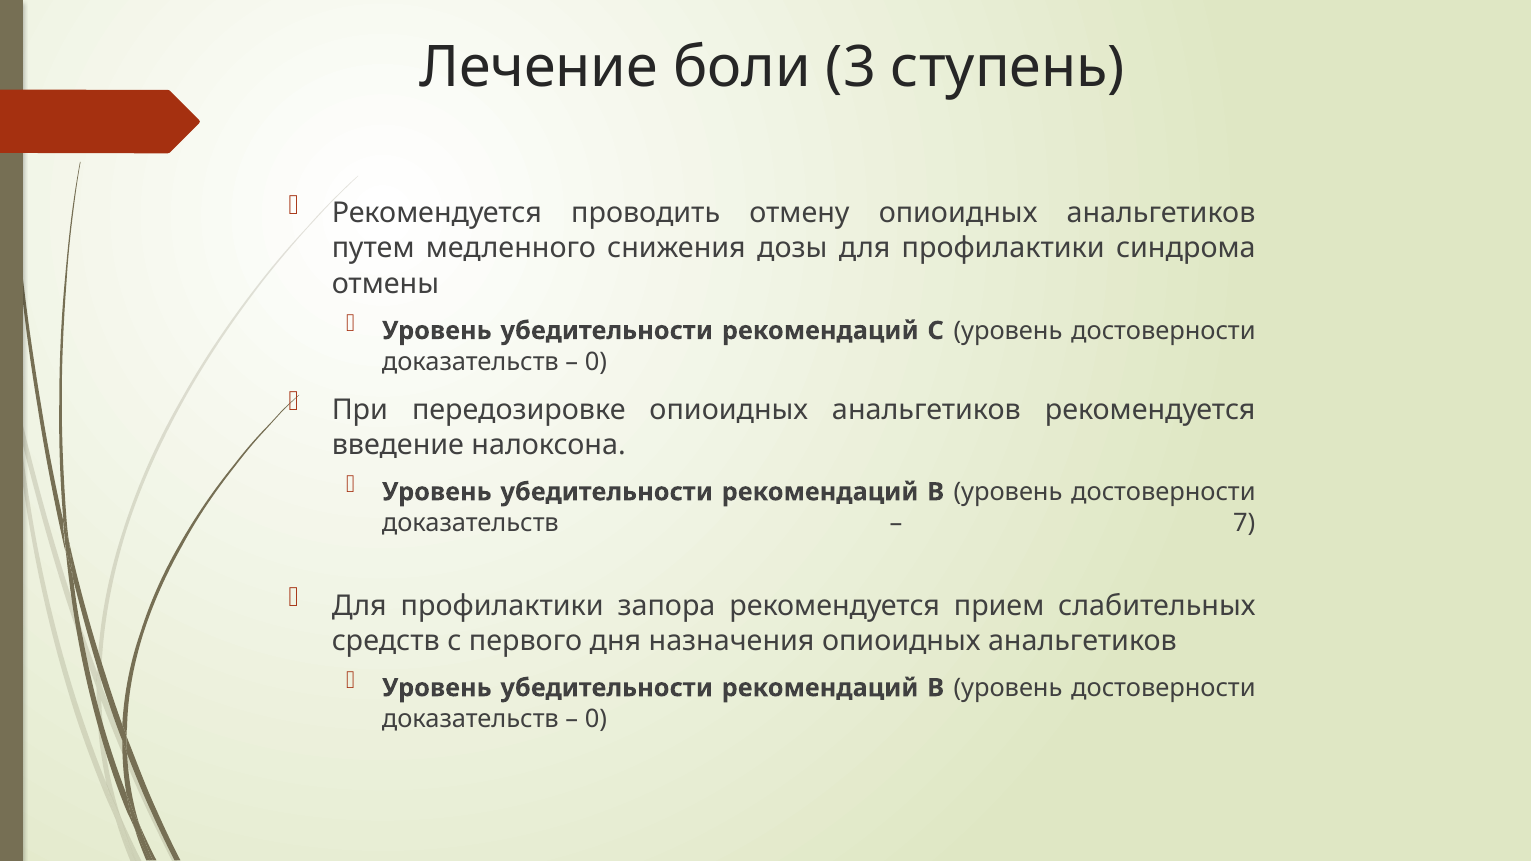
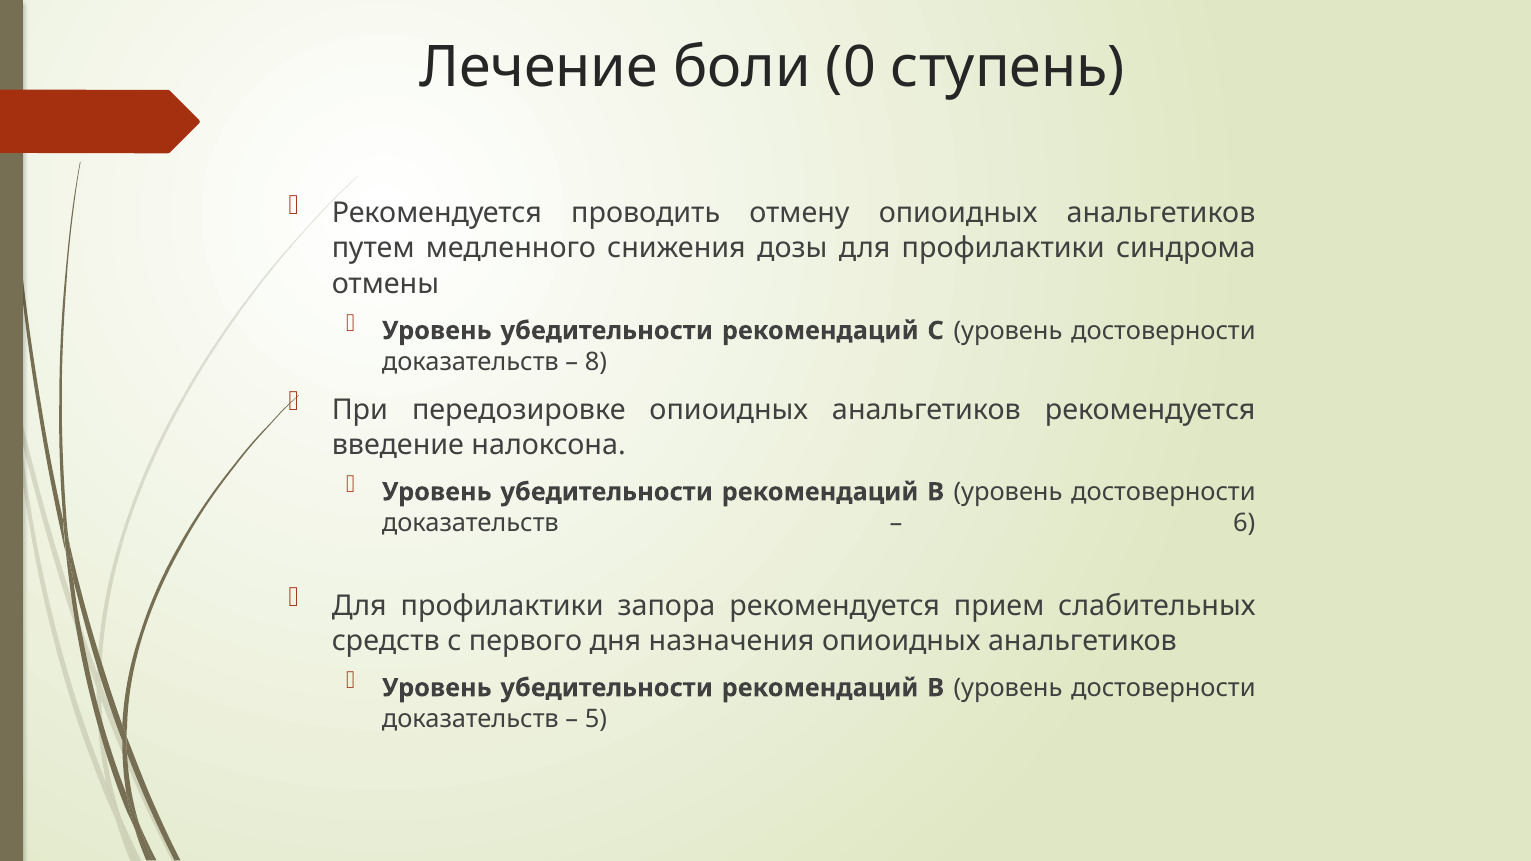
3: 3 -> 0
0 at (596, 362): 0 -> 8
7: 7 -> 6
0 at (596, 719): 0 -> 5
